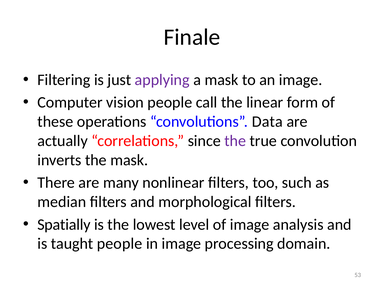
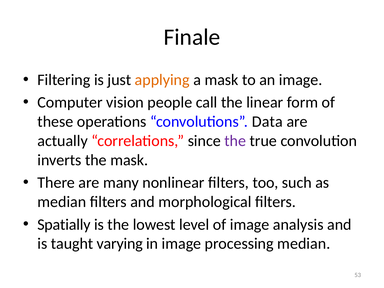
applying colour: purple -> orange
taught people: people -> varying
processing domain: domain -> median
